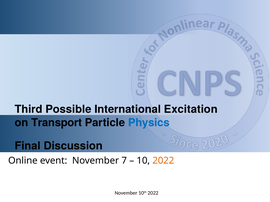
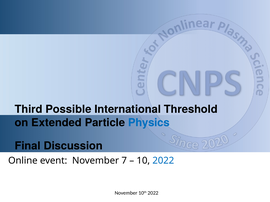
Excitation: Excitation -> Threshold
Transport: Transport -> Extended
2022 at (163, 161) colour: orange -> blue
